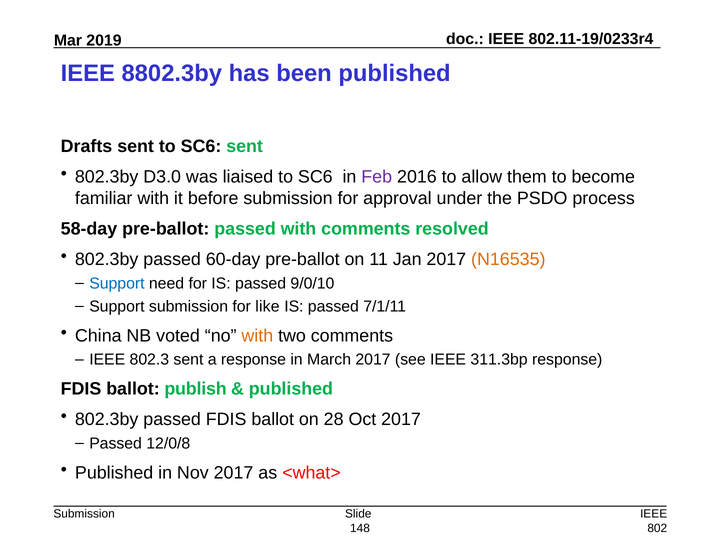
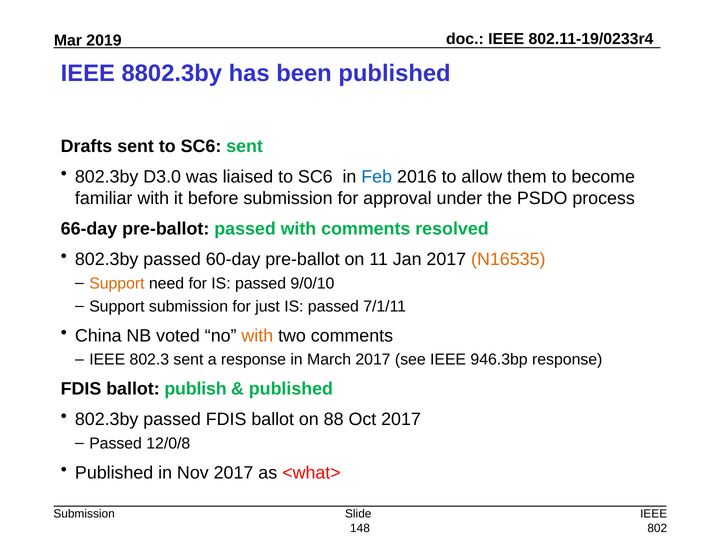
Feb colour: purple -> blue
58-day: 58-day -> 66-day
Support at (117, 283) colour: blue -> orange
like: like -> just
311.3bp: 311.3bp -> 946.3bp
28: 28 -> 88
